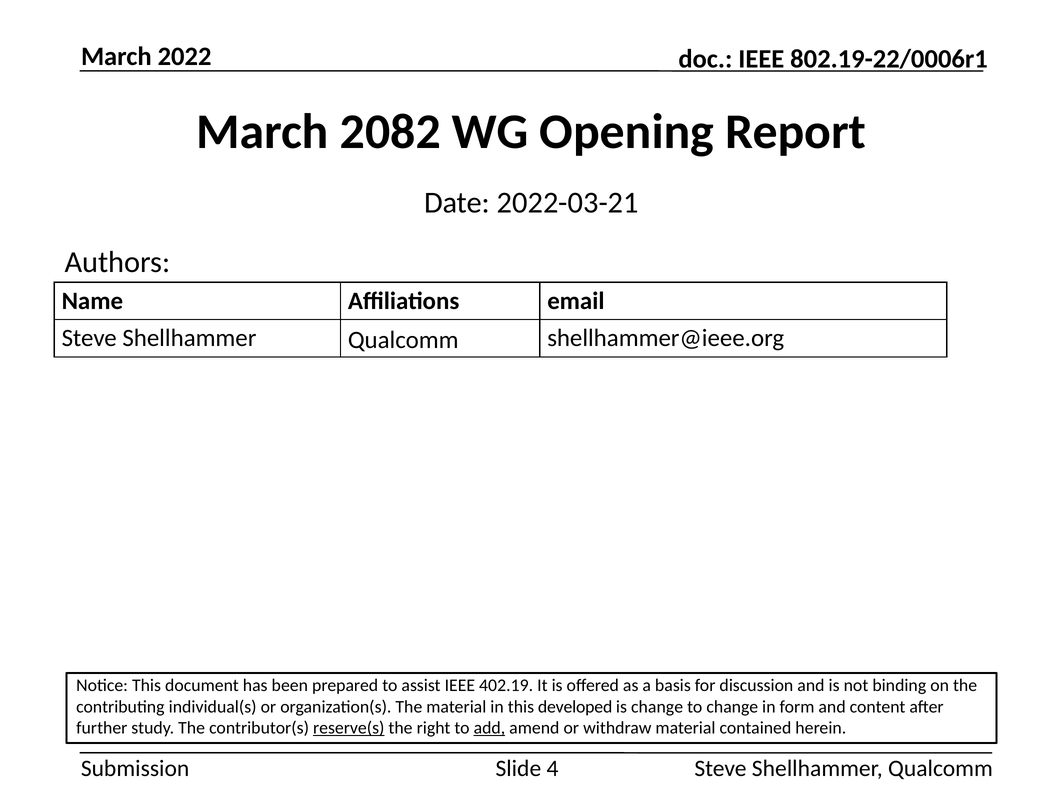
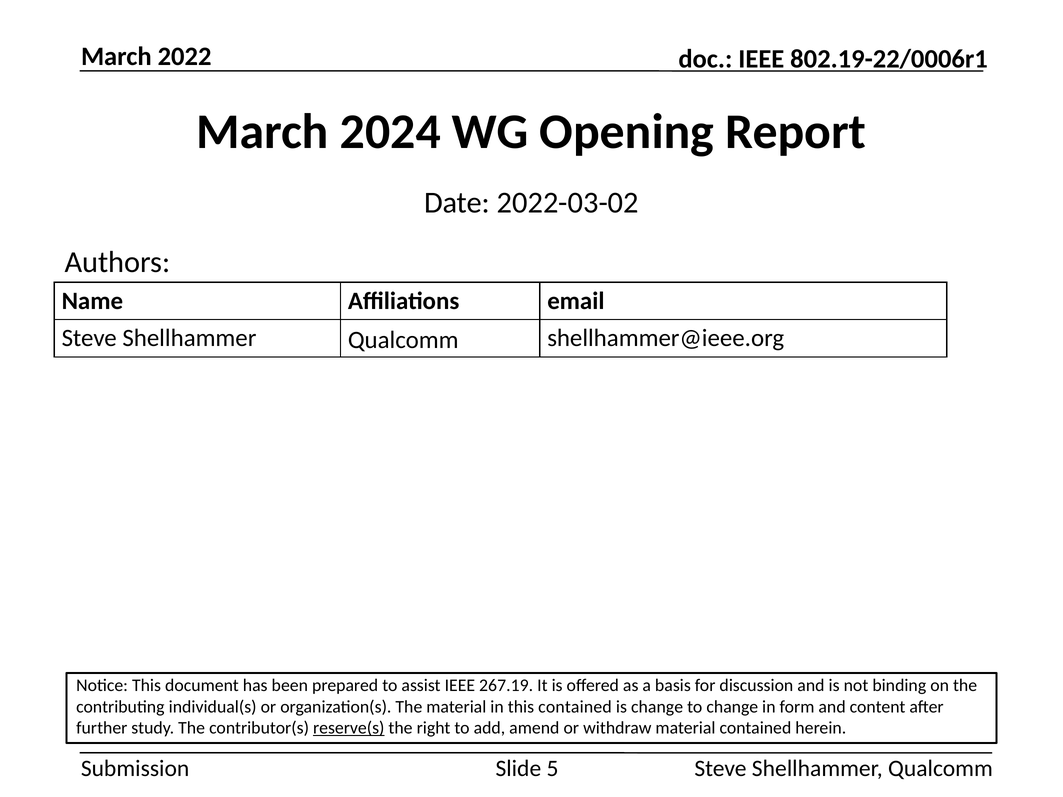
2082: 2082 -> 2024
2022-03-21: 2022-03-21 -> 2022-03-02
402.19: 402.19 -> 267.19
this developed: developed -> contained
add underline: present -> none
4: 4 -> 5
